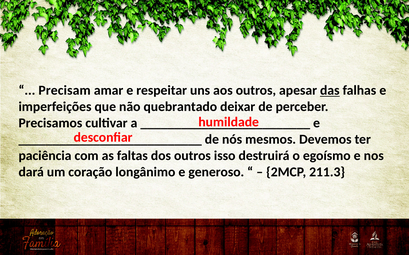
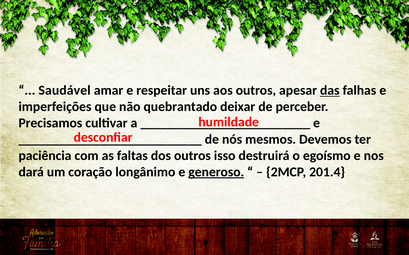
Precisam: Precisam -> Saudável
generoso underline: none -> present
211.3: 211.3 -> 201.4
